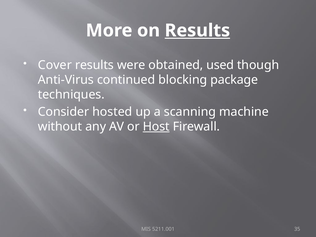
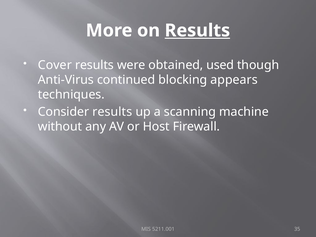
package: package -> appears
Consider hosted: hosted -> results
Host underline: present -> none
